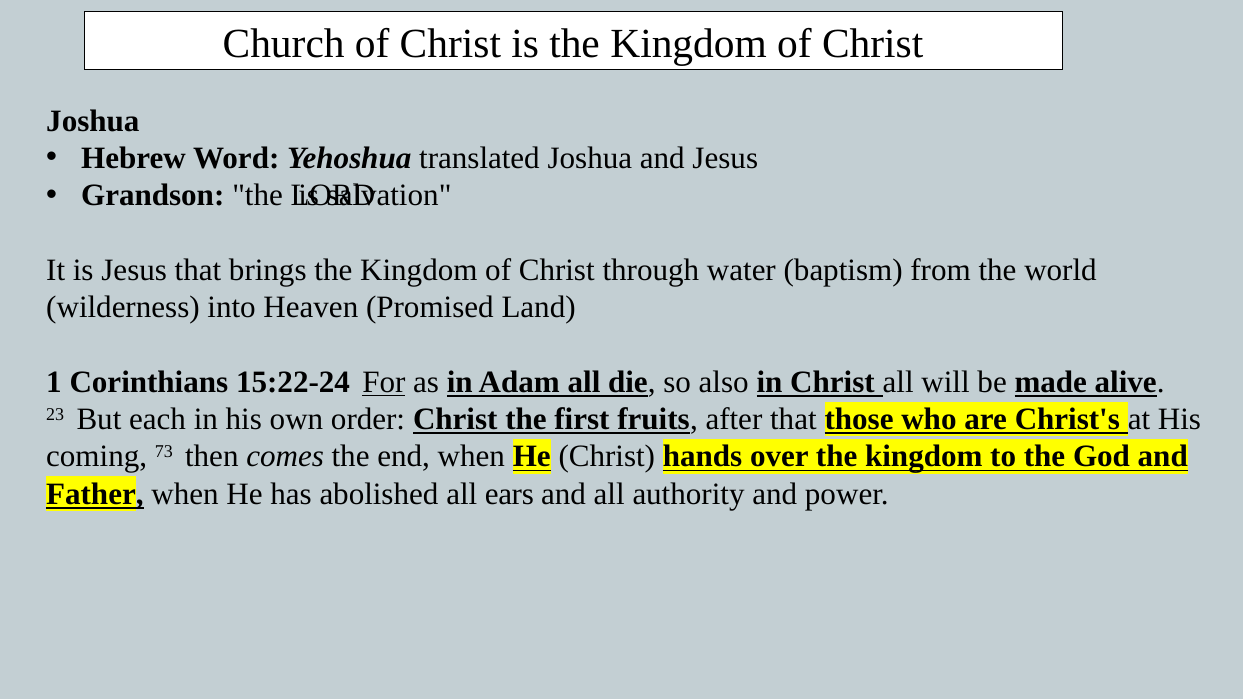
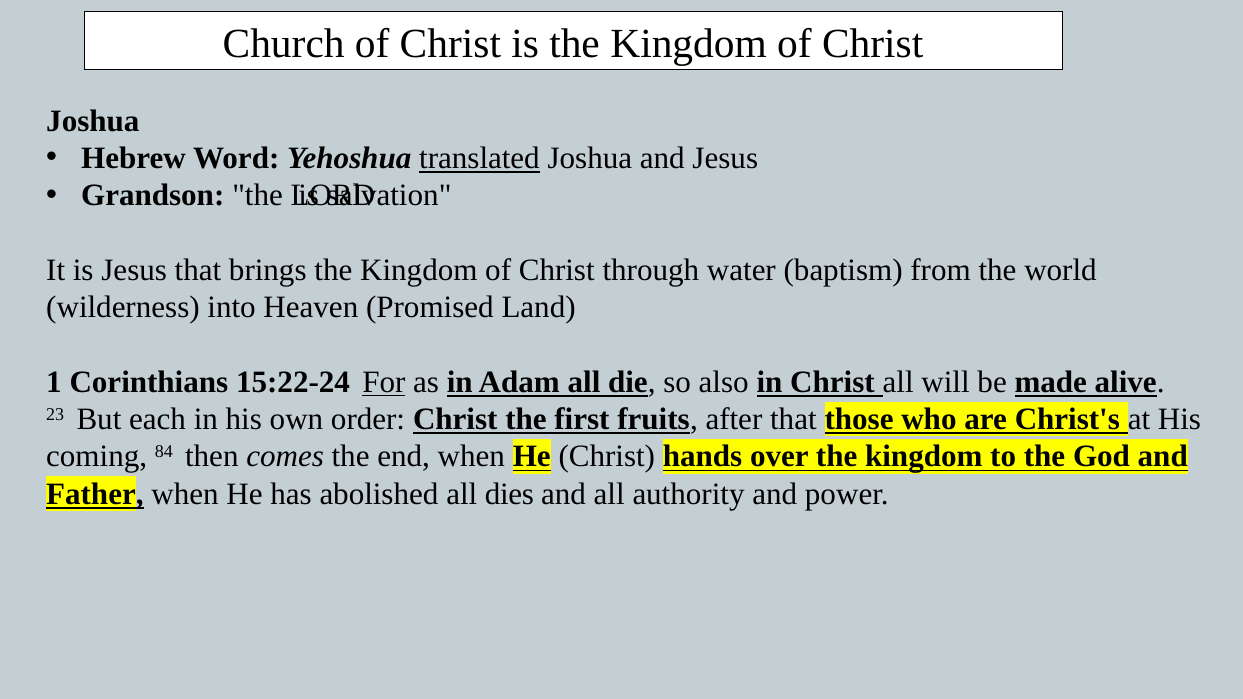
translated underline: none -> present
73: 73 -> 84
ears: ears -> dies
